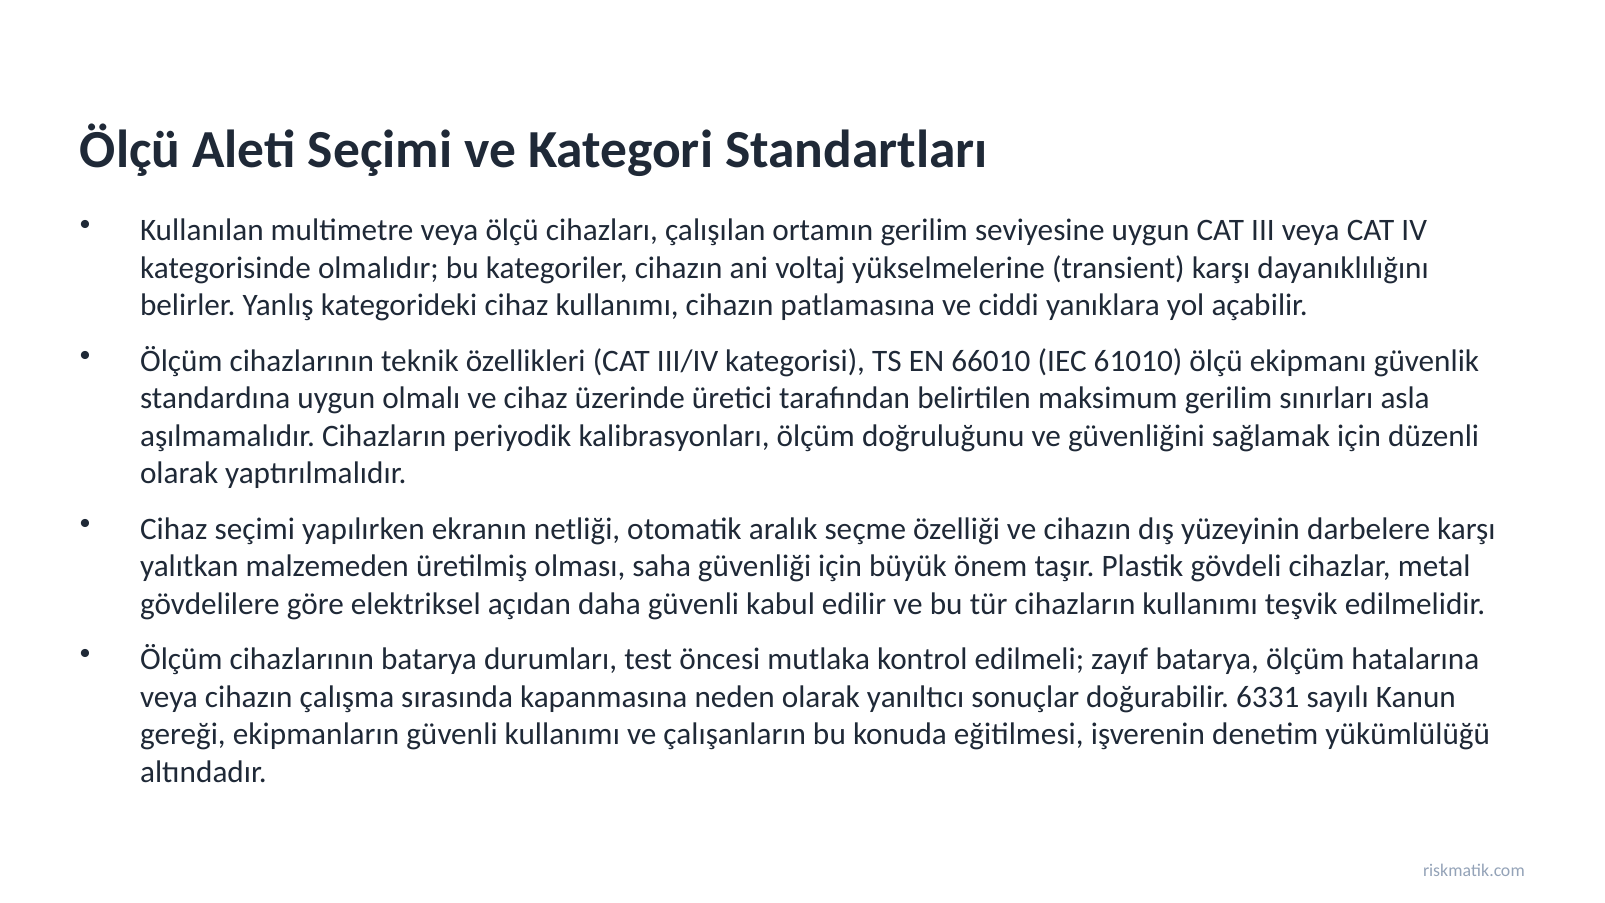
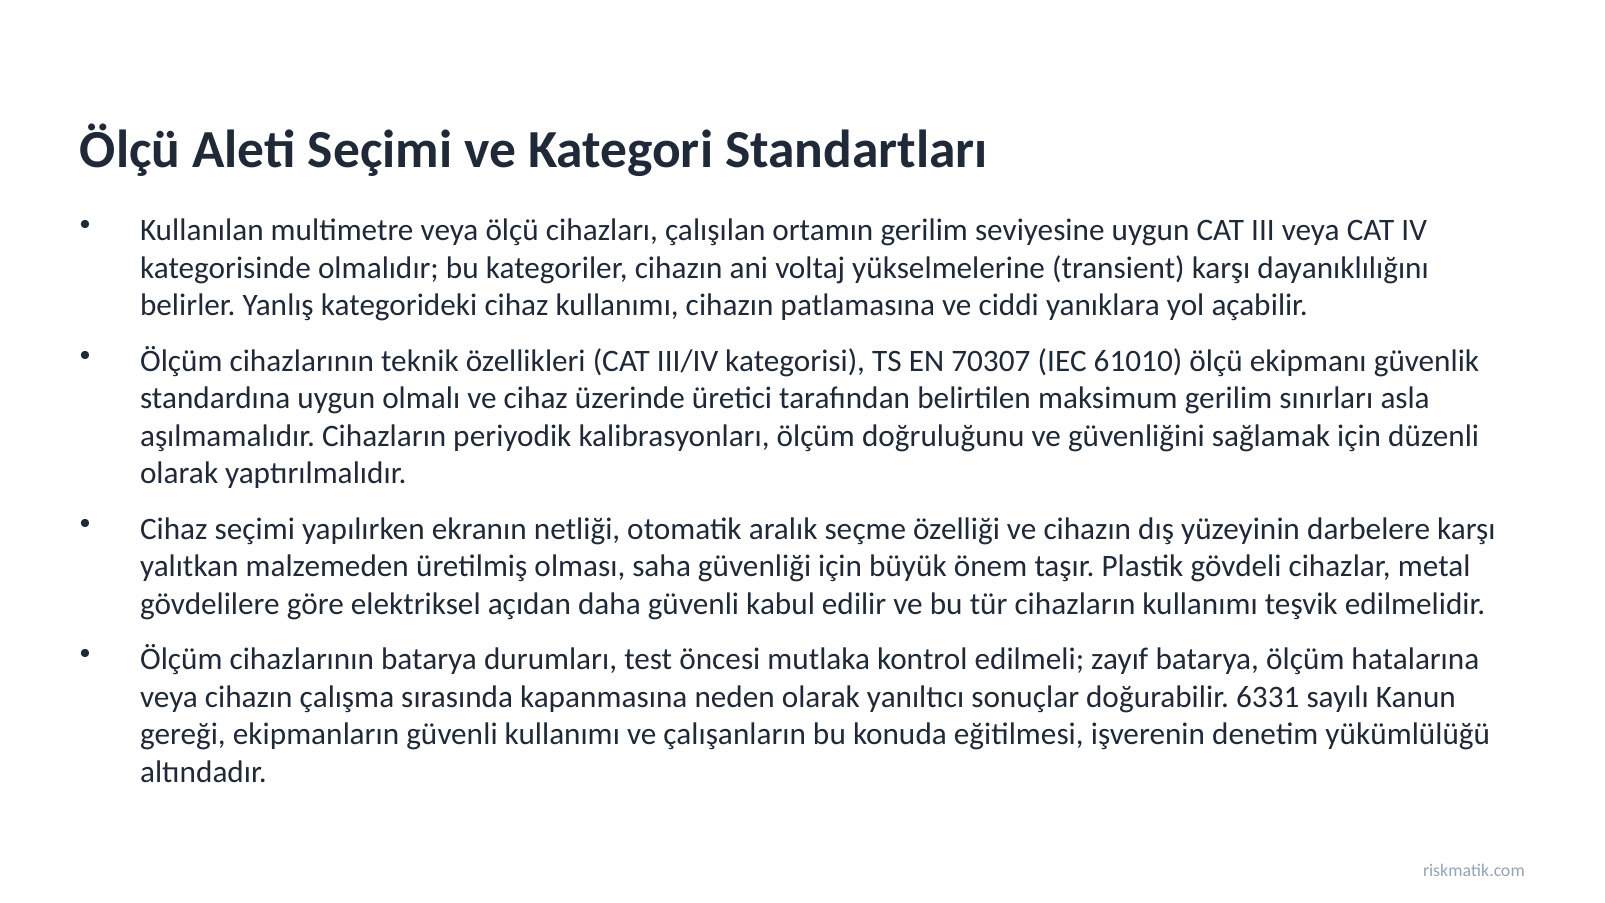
66010: 66010 -> 70307
